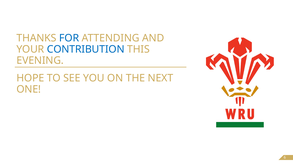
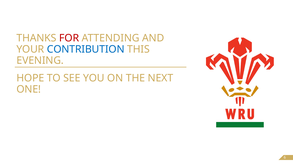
FOR colour: blue -> red
